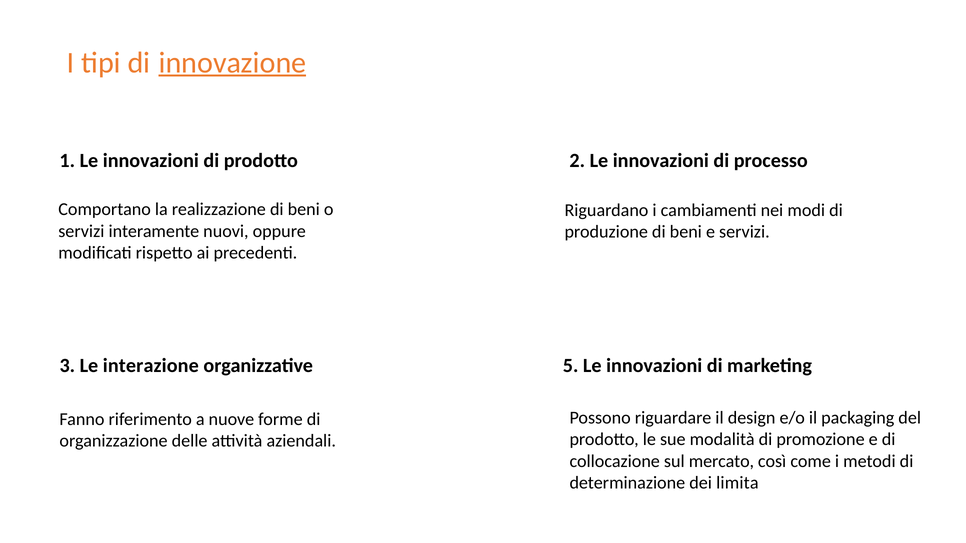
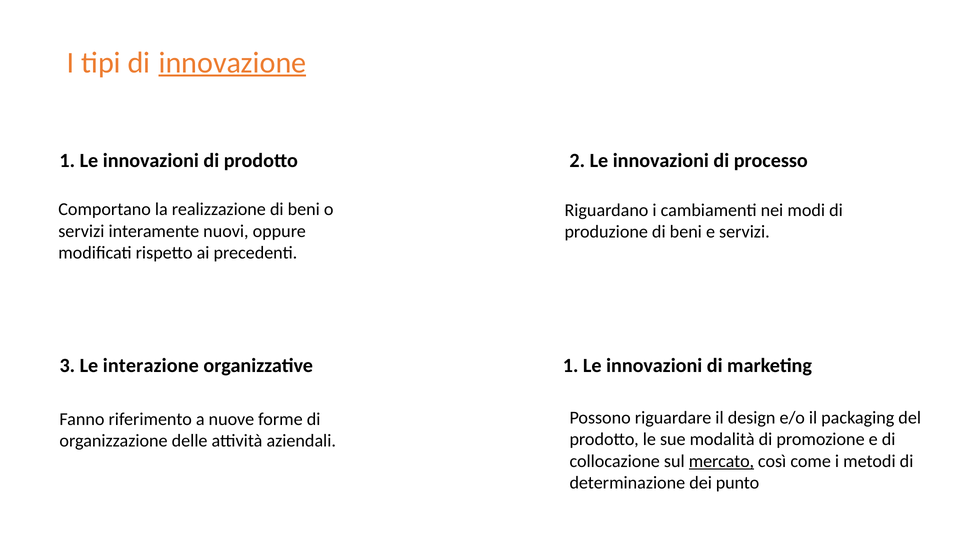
organizzative 5: 5 -> 1
mercato underline: none -> present
limita: limita -> punto
